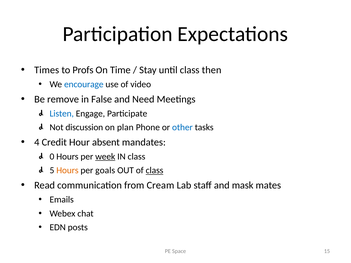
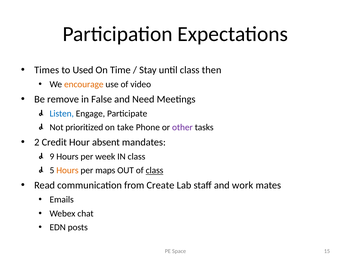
Profs: Profs -> Used
encourage colour: blue -> orange
discussion: discussion -> prioritized
plan: plan -> take
other colour: blue -> purple
4: 4 -> 2
0: 0 -> 9
week underline: present -> none
goals: goals -> maps
Cream: Cream -> Create
mask: mask -> work
